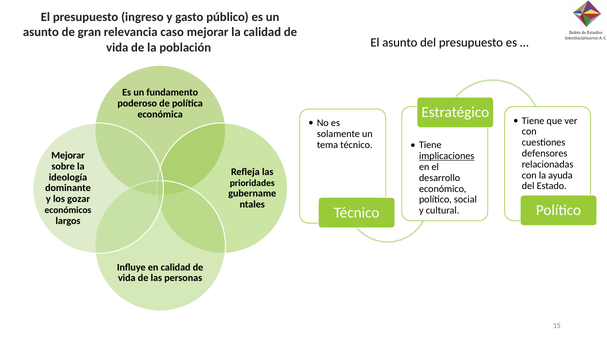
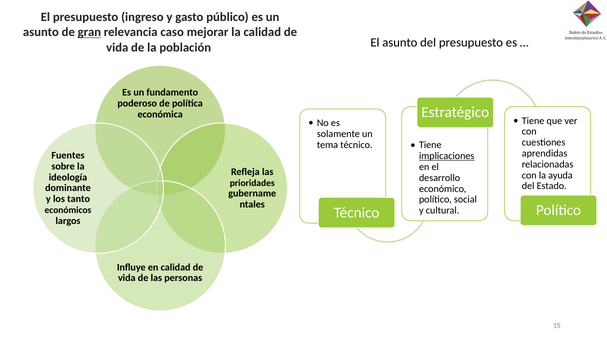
gran underline: none -> present
defensores: defensores -> aprendidas
Mejorar at (68, 156): Mejorar -> Fuentes
gozar: gozar -> tanto
